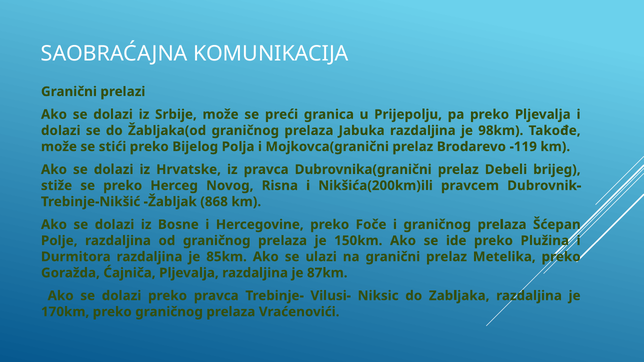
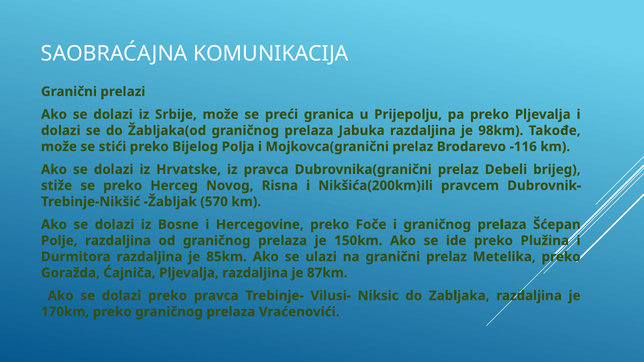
-119: -119 -> -116
868: 868 -> 570
